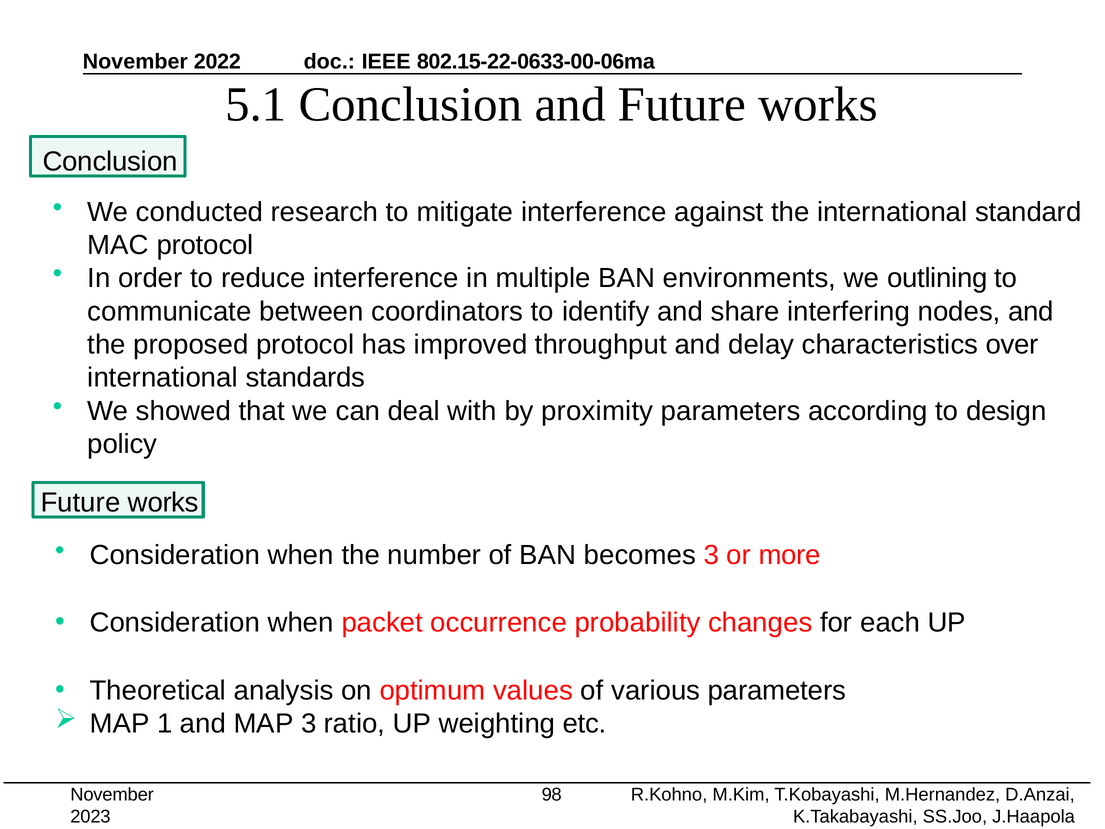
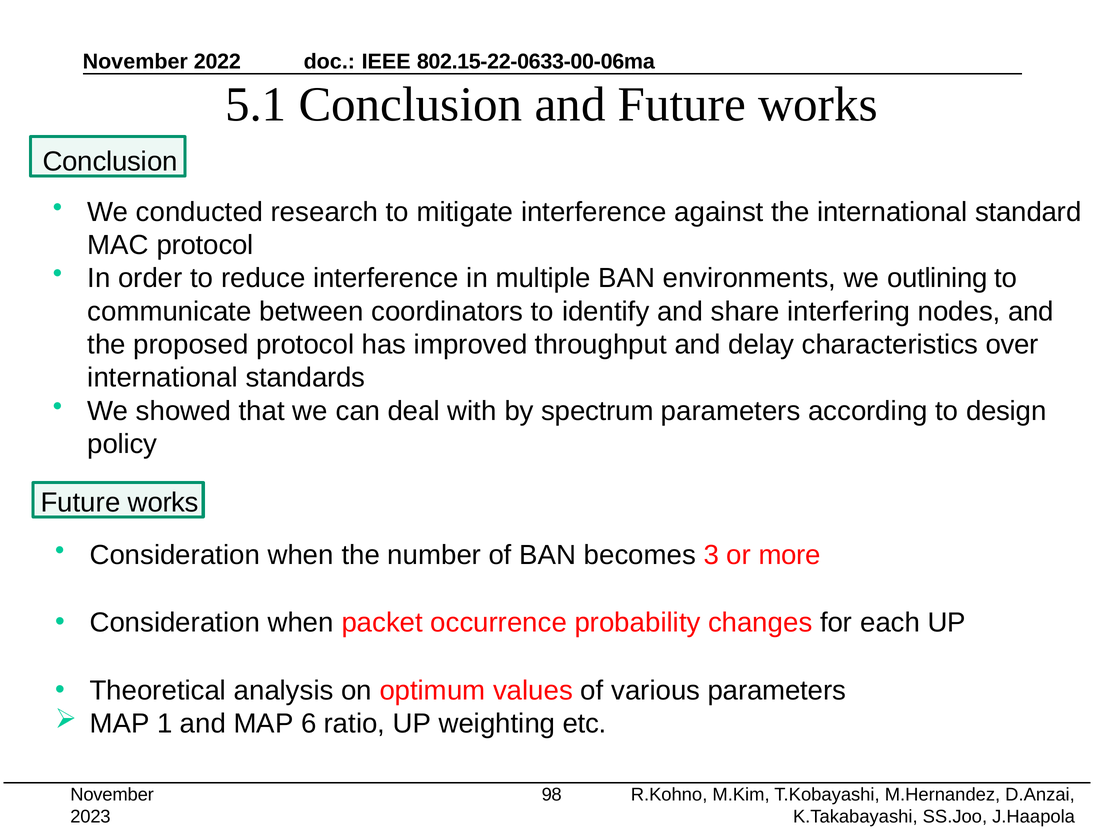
proximity: proximity -> spectrum
MAP 3: 3 -> 6
